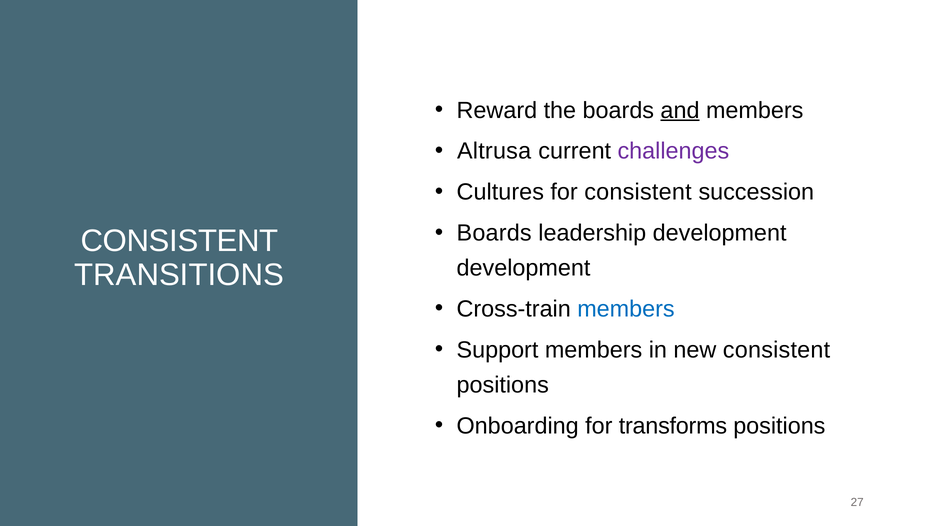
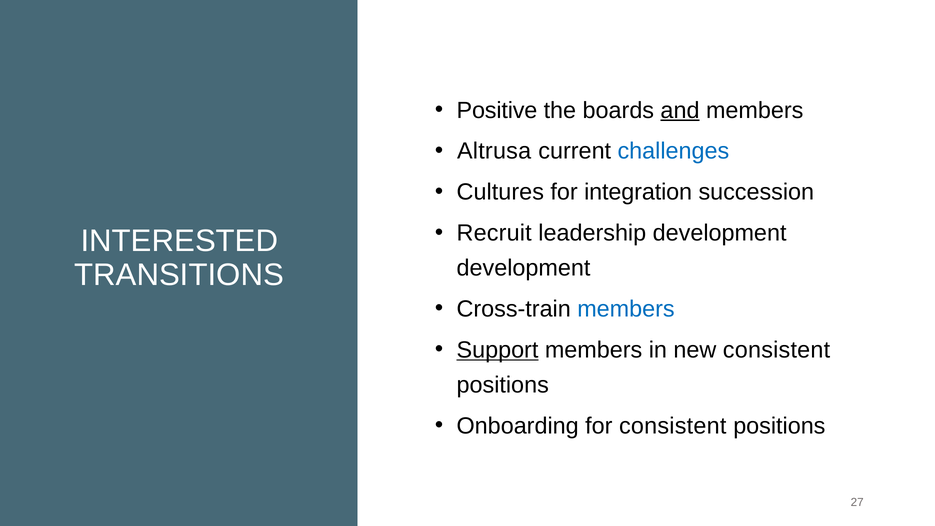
Reward: Reward -> Positive
challenges colour: purple -> blue
for consistent: consistent -> integration
Boards at (494, 233): Boards -> Recruit
CONSISTENT at (180, 241): CONSISTENT -> INTERESTED
Support underline: none -> present
for transforms: transforms -> consistent
